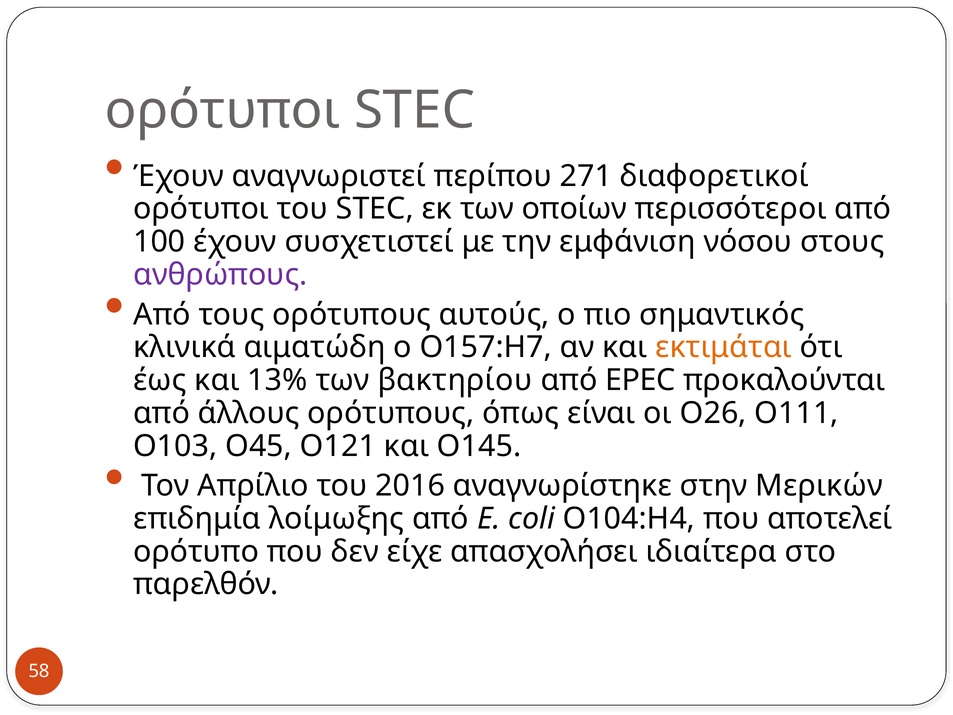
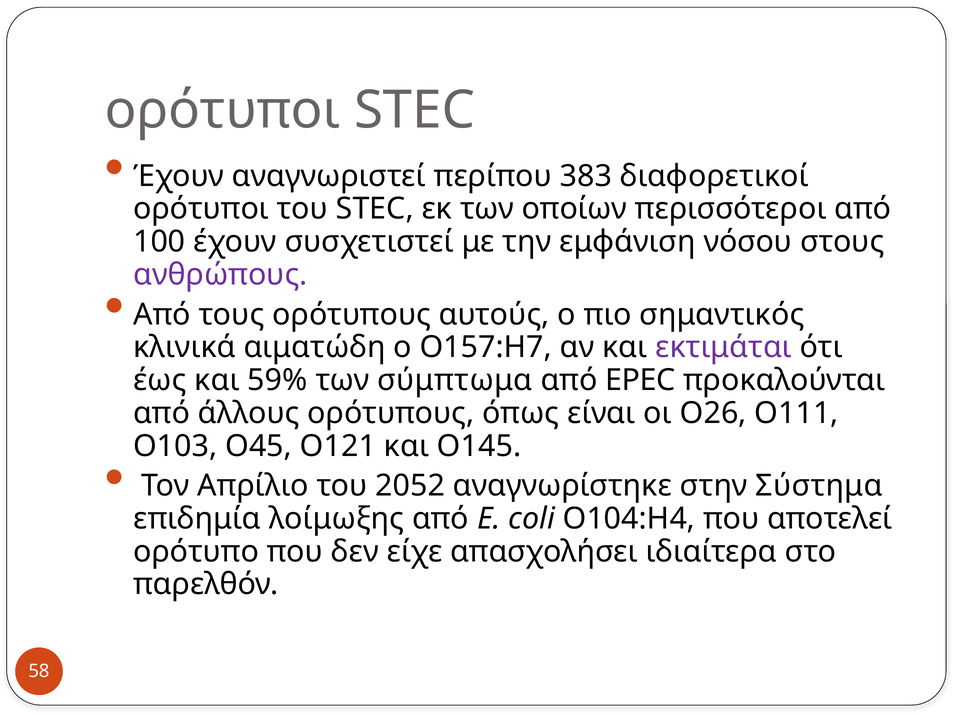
271: 271 -> 383
εκτιμάται colour: orange -> purple
13%: 13% -> 59%
βακτηρίου: βακτηρίου -> σύμπτωμα
2016: 2016 -> 2052
Μερικών: Μερικών -> Σύστημα
